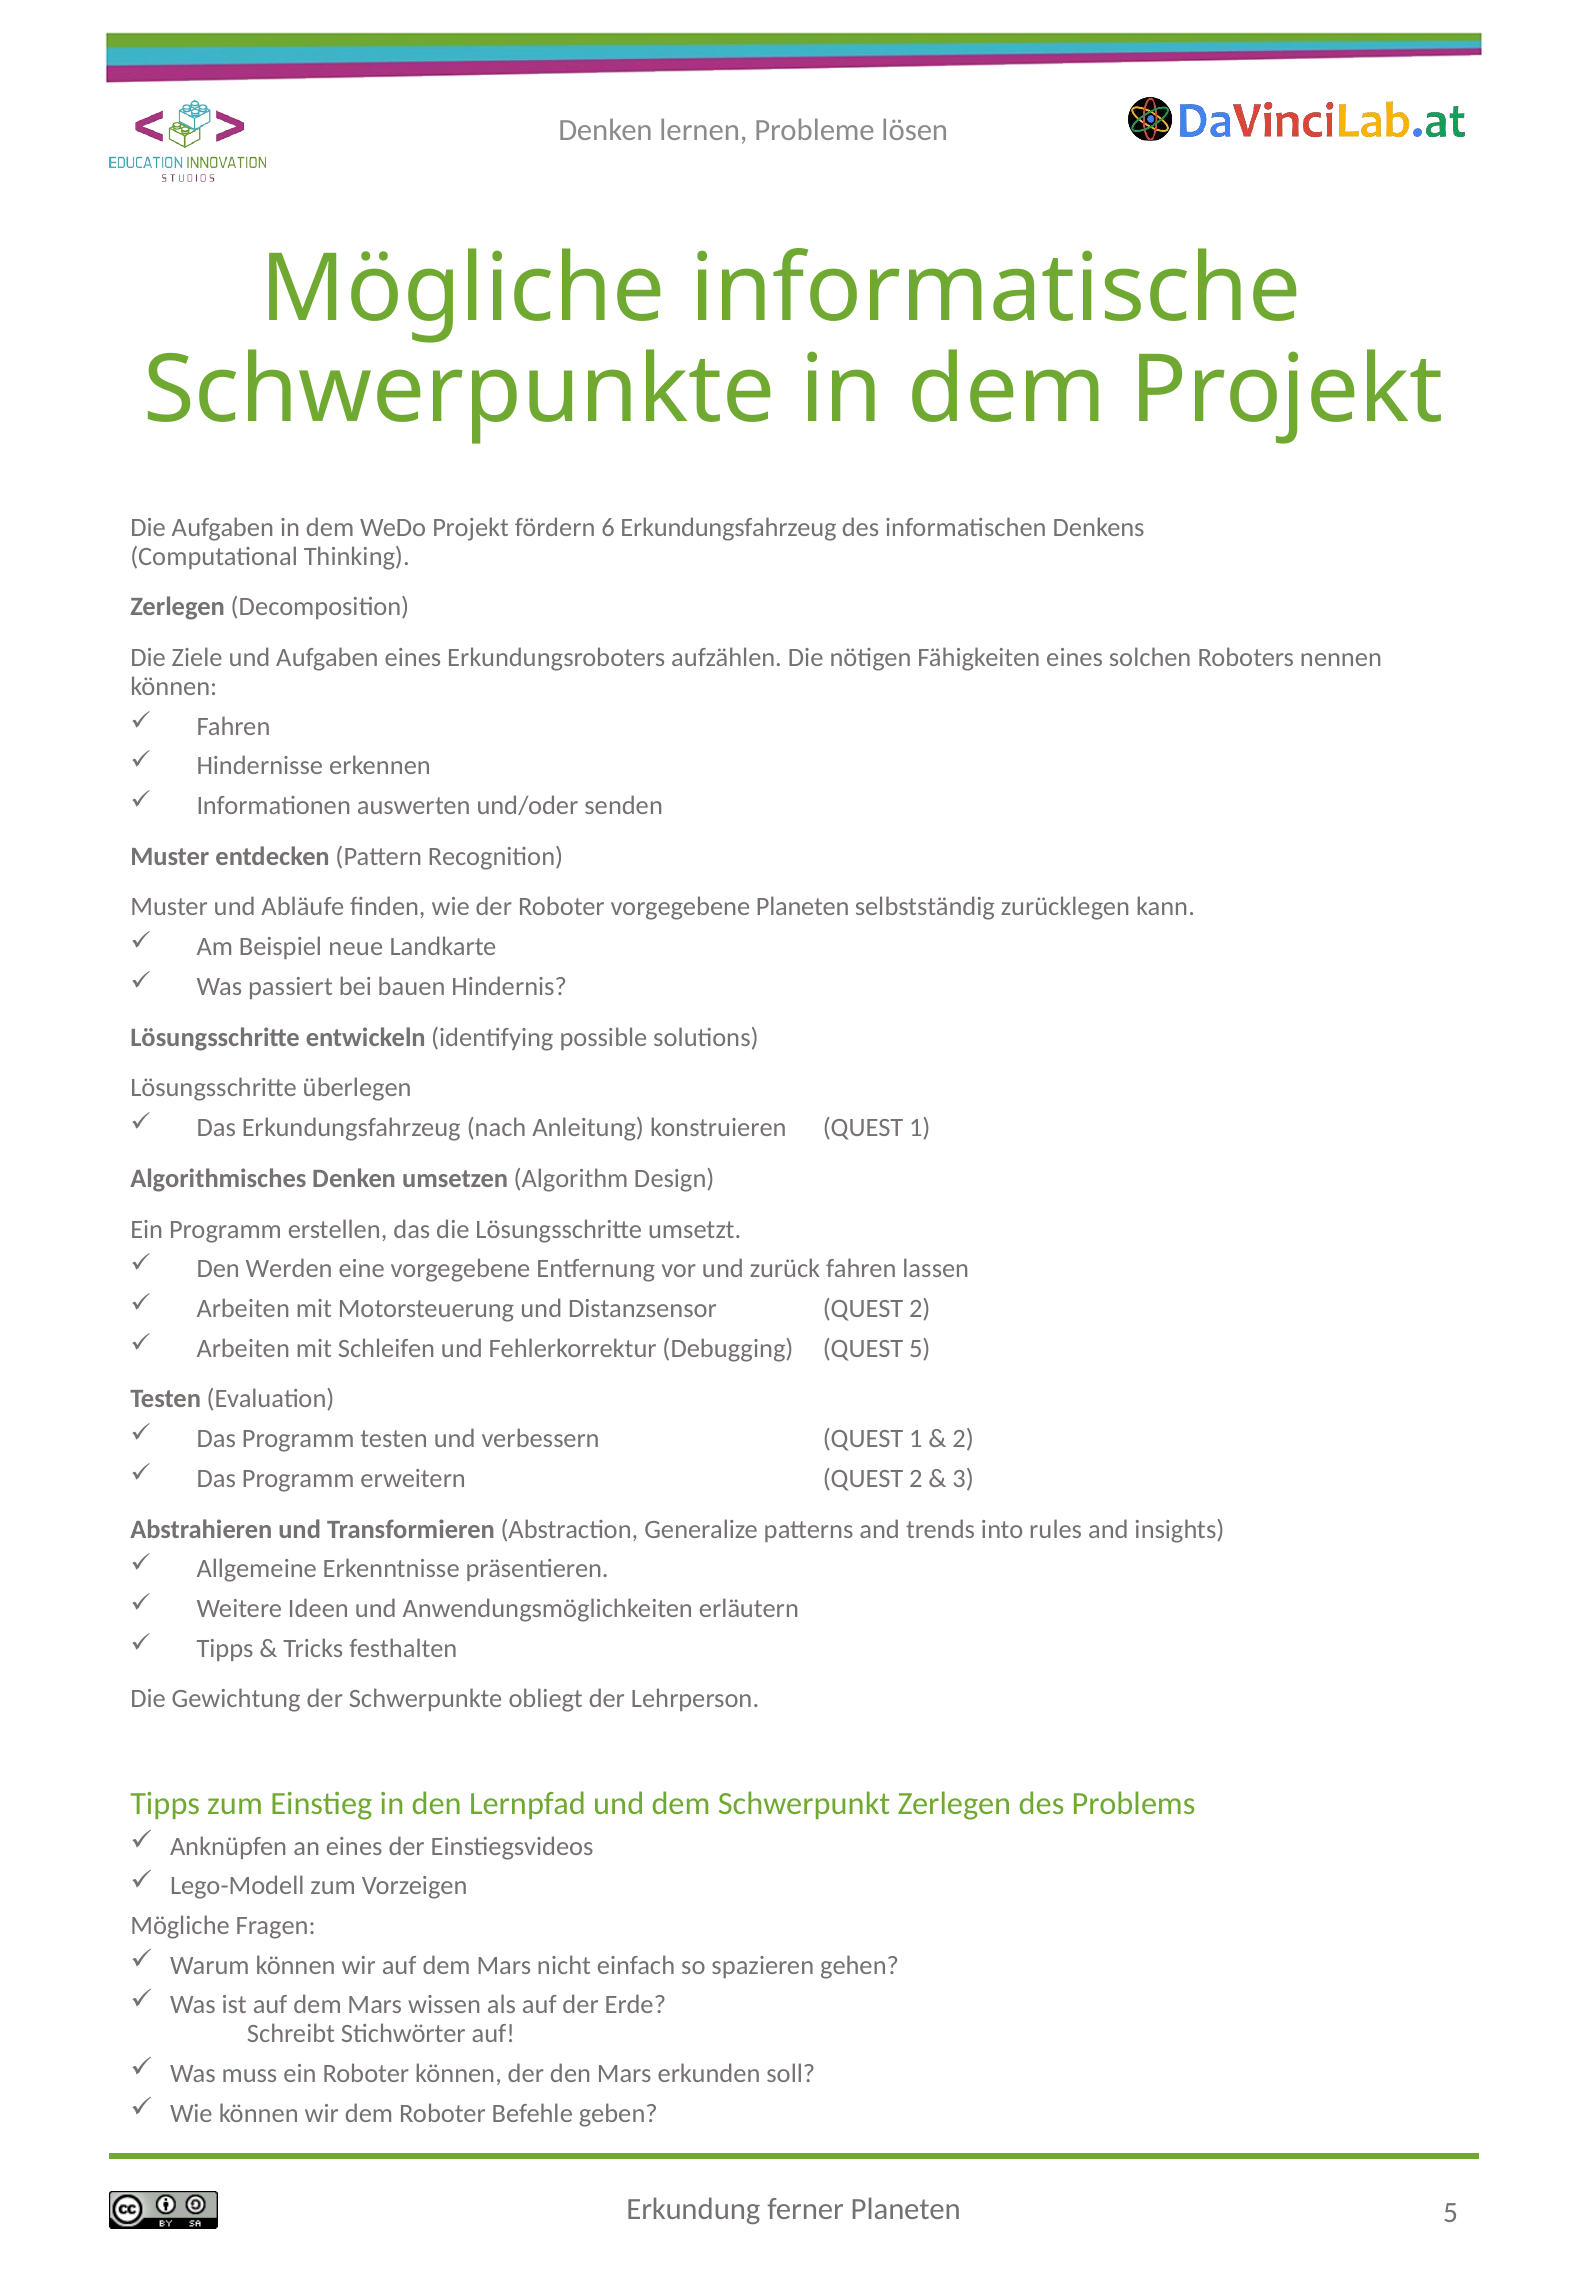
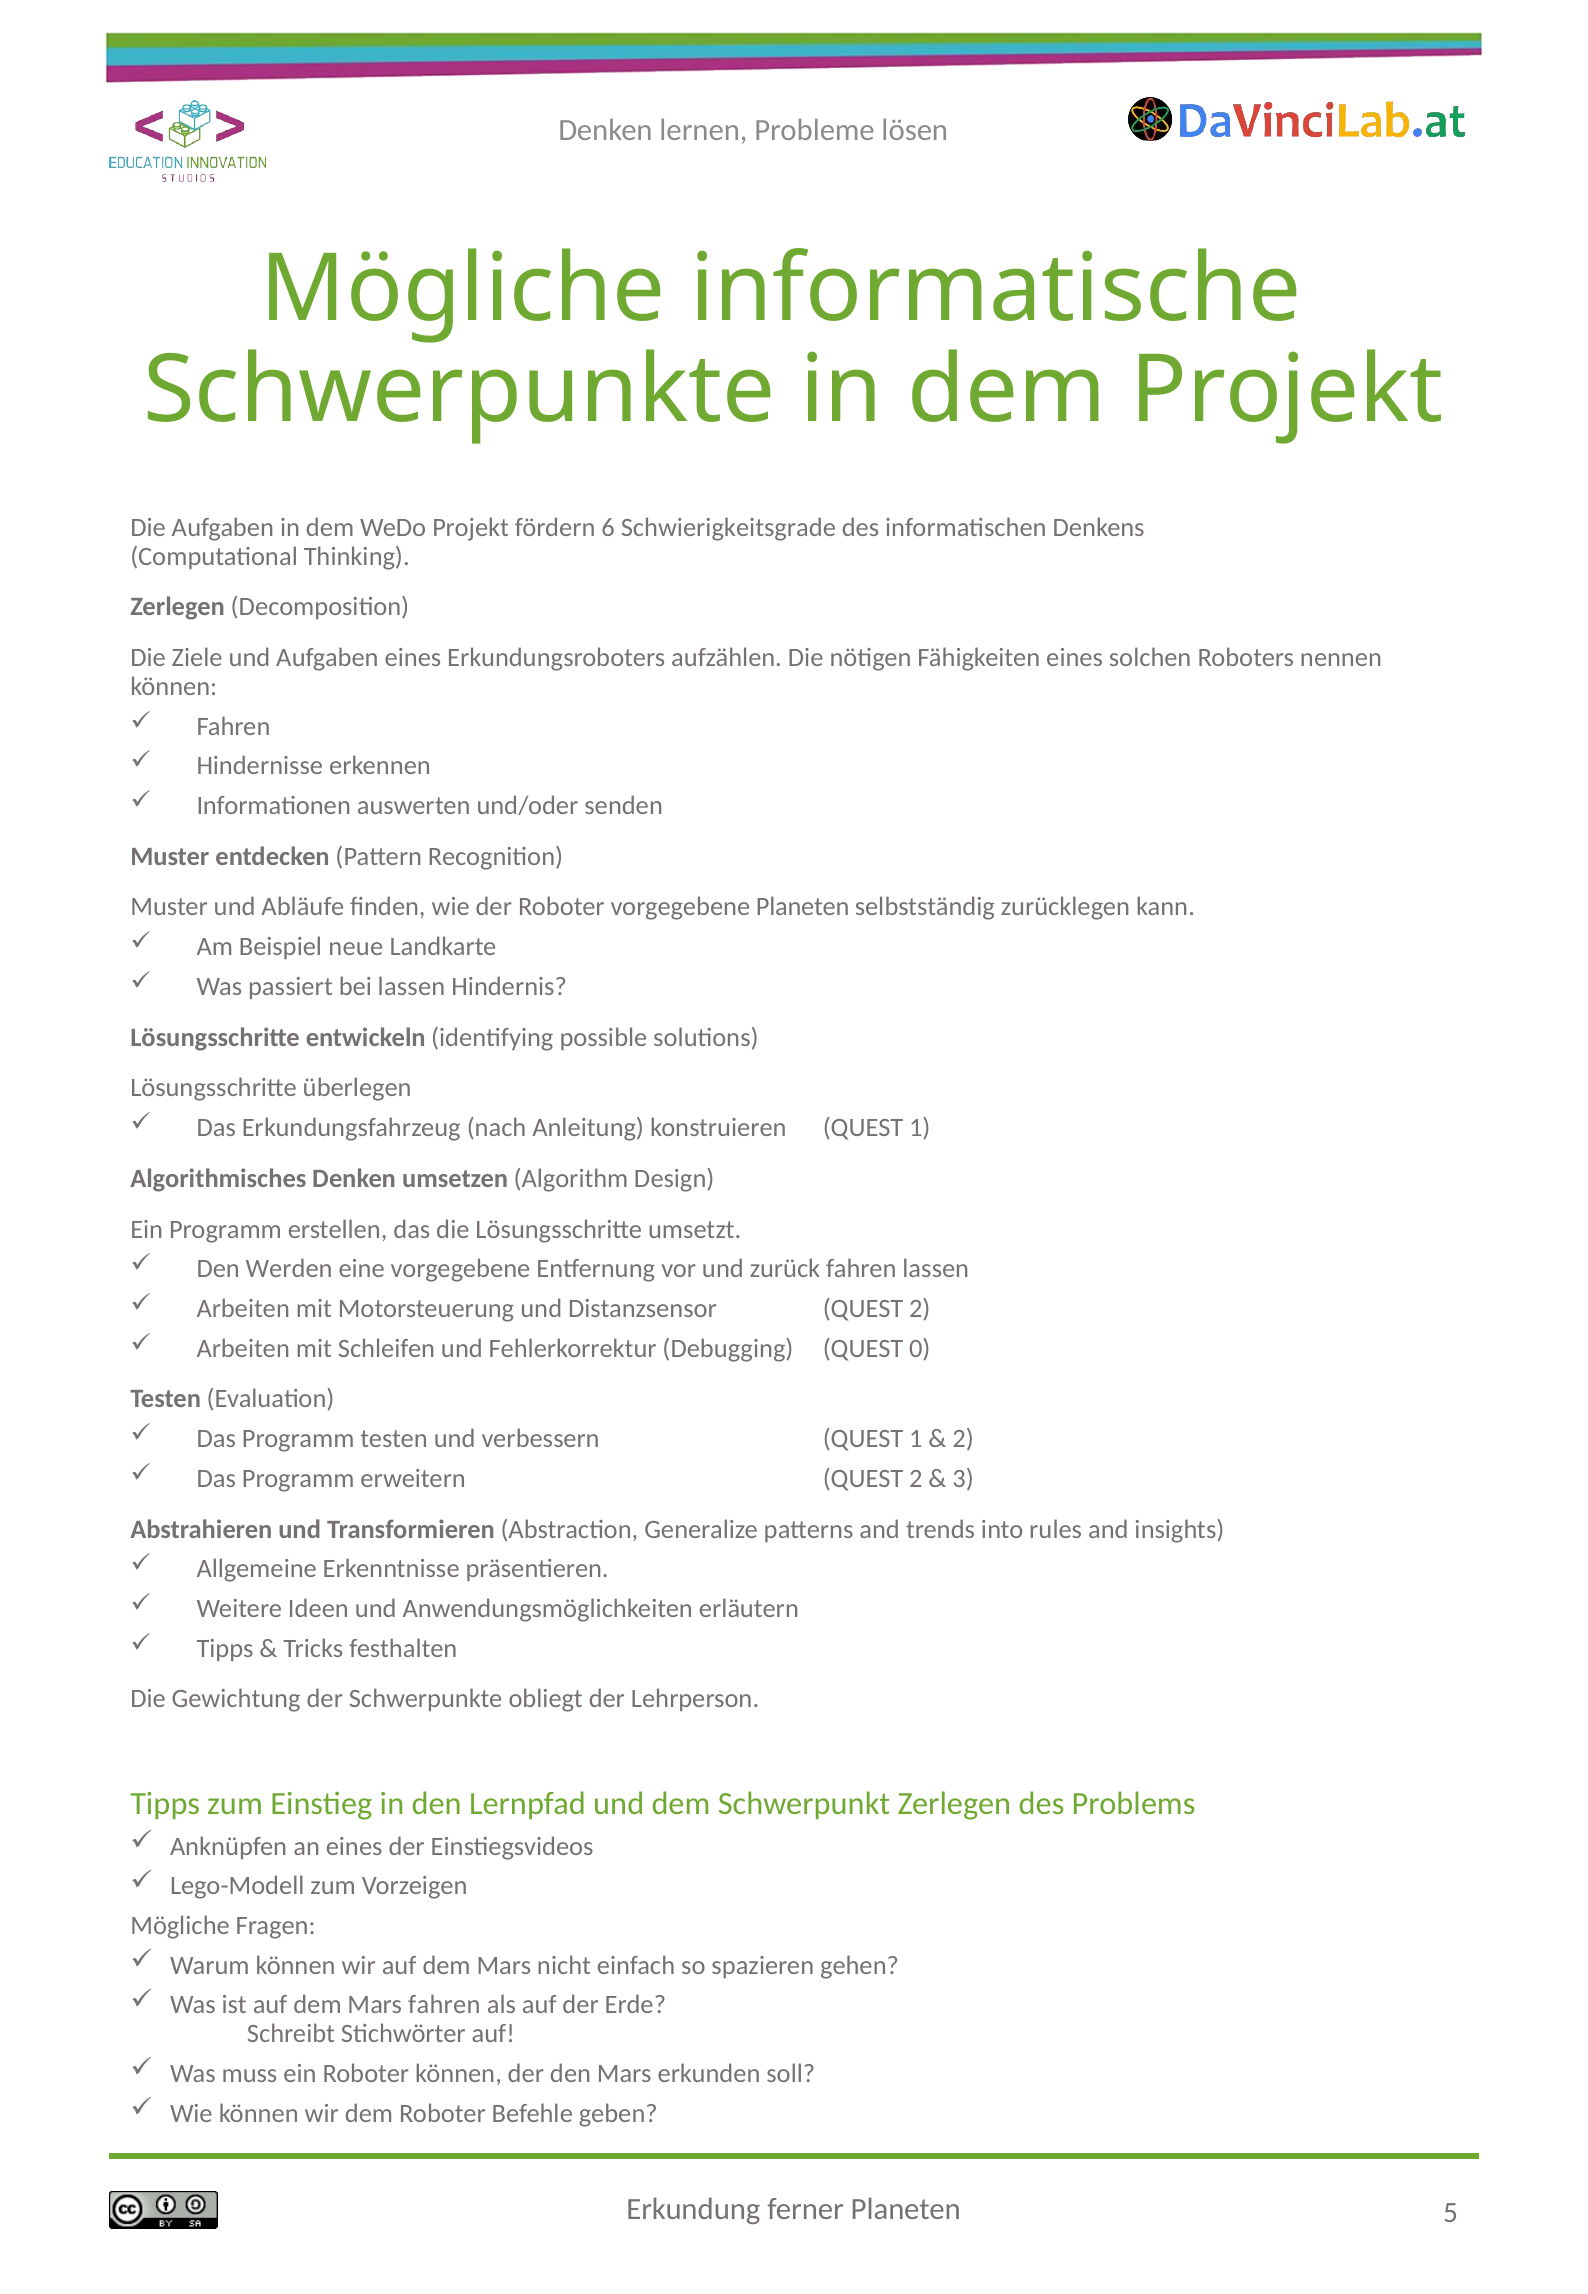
6 Erkundungsfahrzeug: Erkundungsfahrzeug -> Schwierigkeitsgrade
bei bauen: bauen -> lassen
QUEST 5: 5 -> 0
Mars wissen: wissen -> fahren
